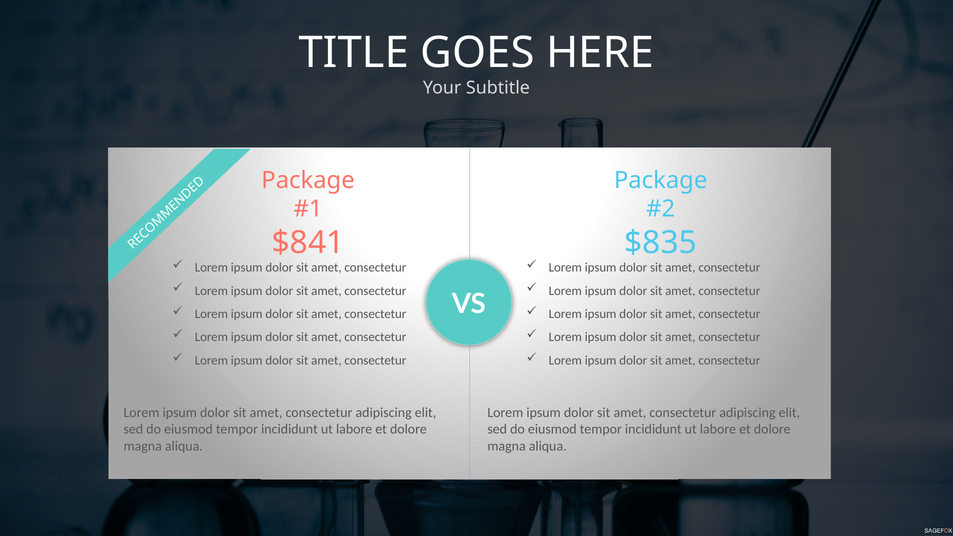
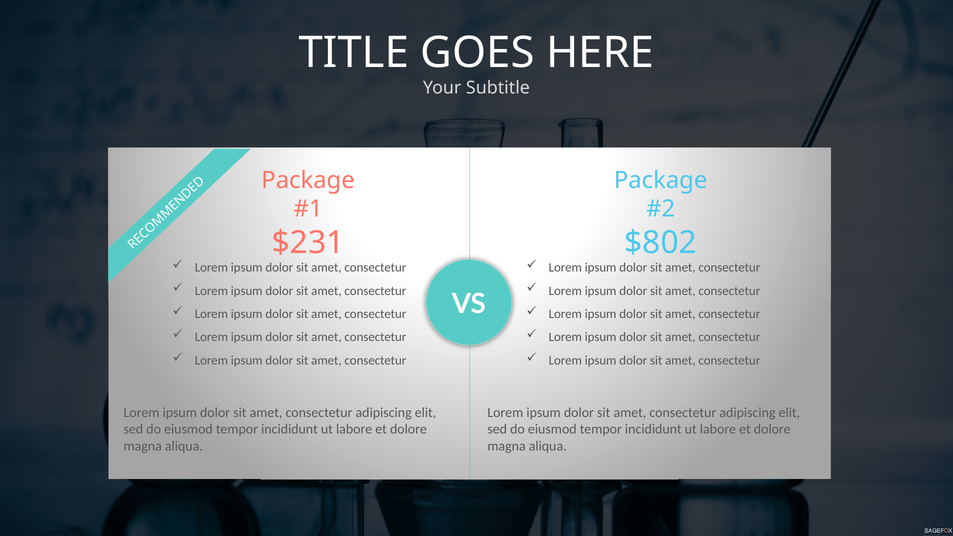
$841: $841 -> $231
$835: $835 -> $802
